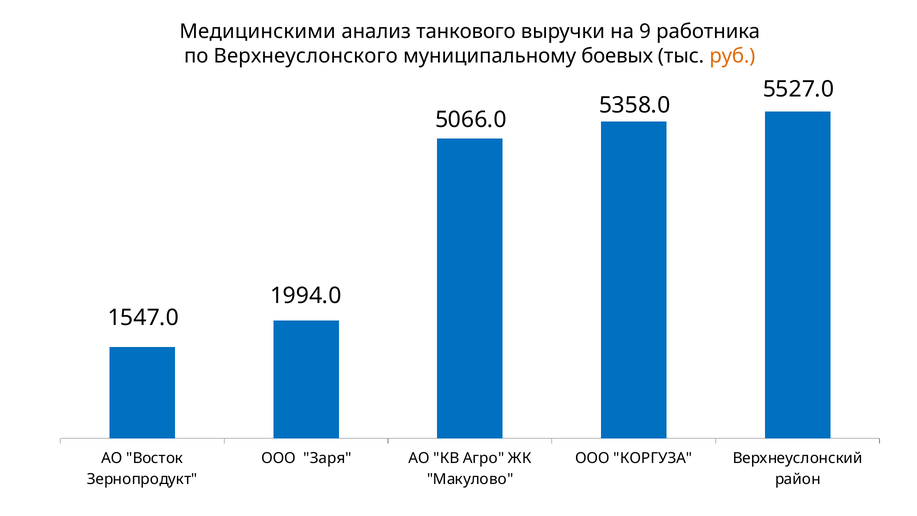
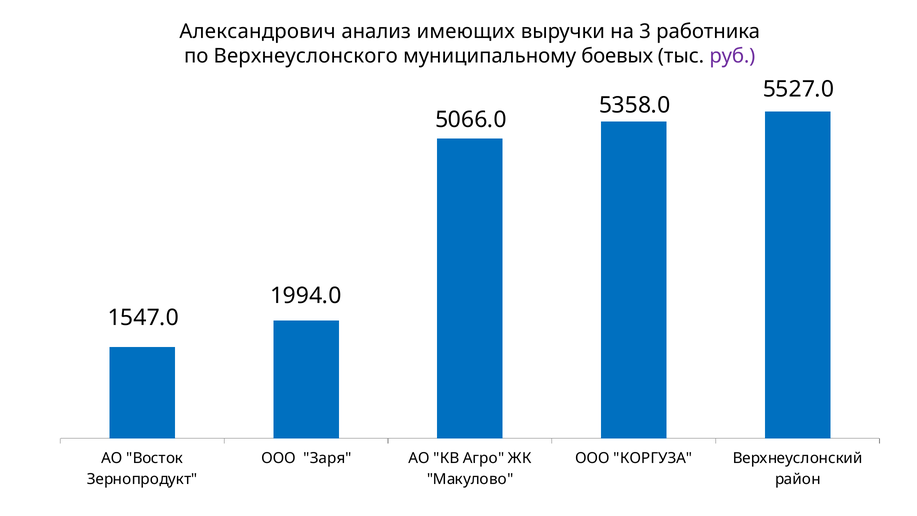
Медицинскими: Медицинскими -> Александрович
танкового: танкового -> имеющих
9: 9 -> 3
руб colour: orange -> purple
